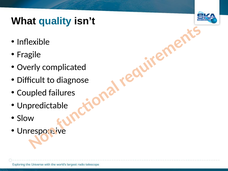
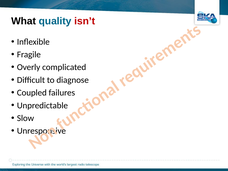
isn’t colour: black -> red
